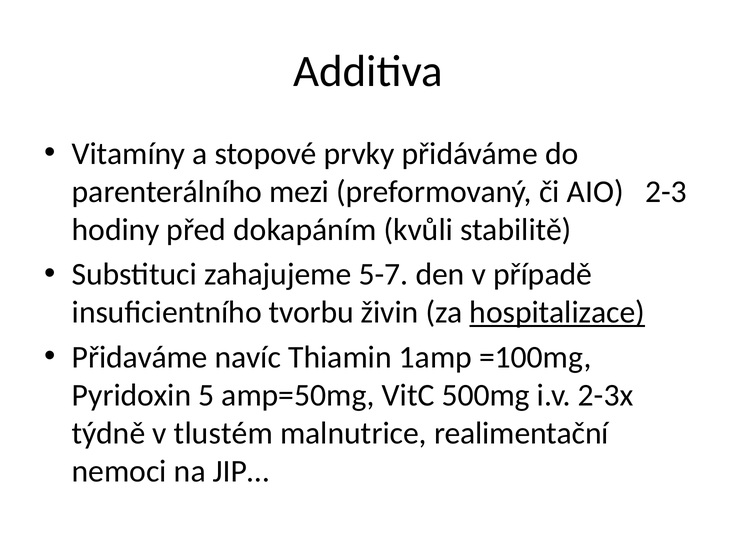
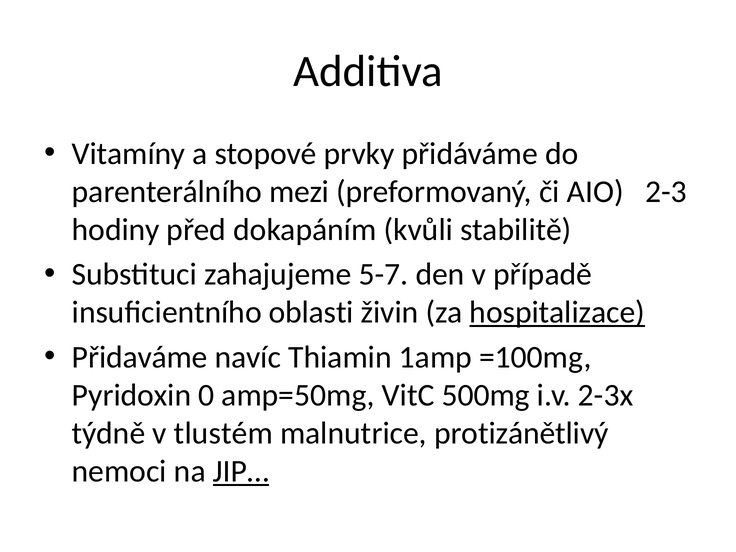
tvorbu: tvorbu -> oblasti
5: 5 -> 0
realimentační: realimentační -> protizánětlivý
JIP… underline: none -> present
